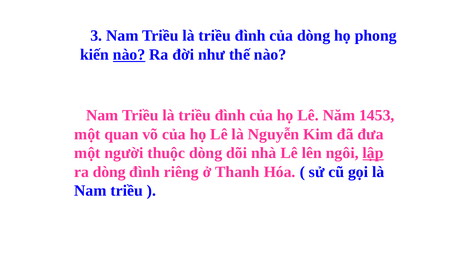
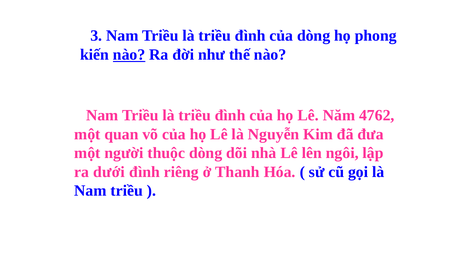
1453: 1453 -> 4762
lập underline: present -> none
ra dòng: dòng -> dưới
